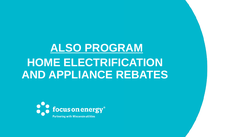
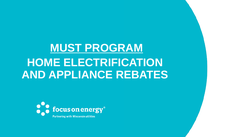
ALSO: ALSO -> MUST
